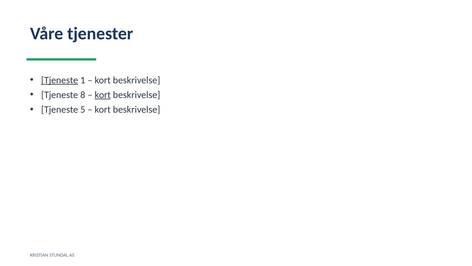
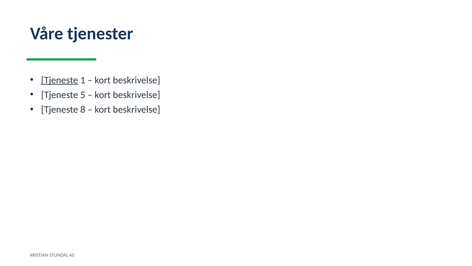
8: 8 -> 5
kort at (103, 95) underline: present -> none
5: 5 -> 8
